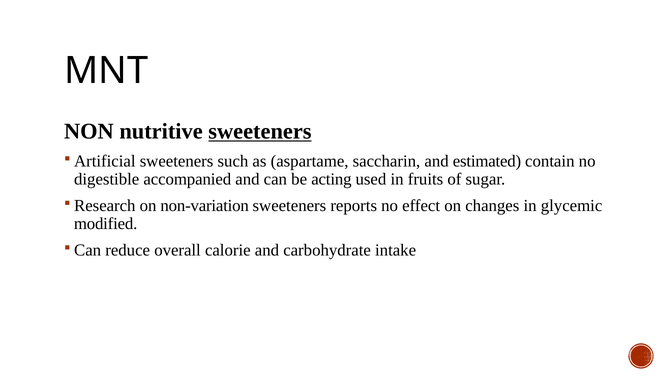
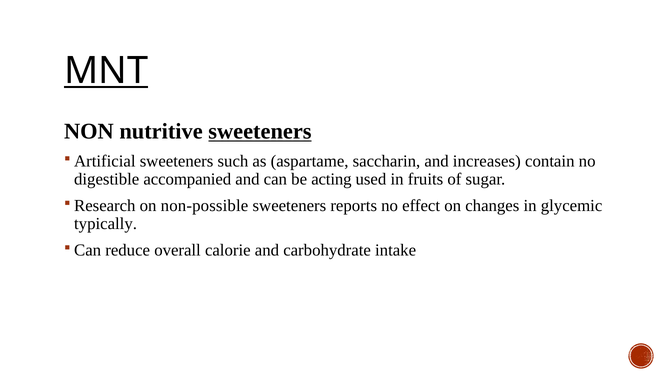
MNT underline: none -> present
estimated: estimated -> increases
non-variation: non-variation -> non-possible
modified: modified -> typically
